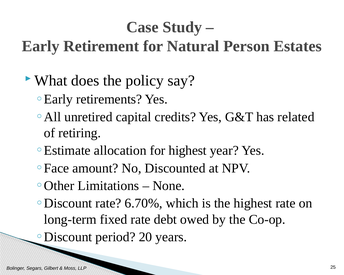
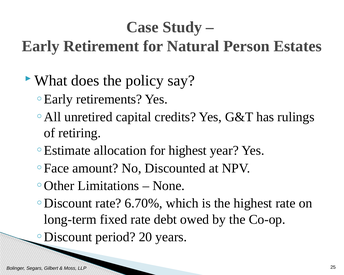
related: related -> rulings
